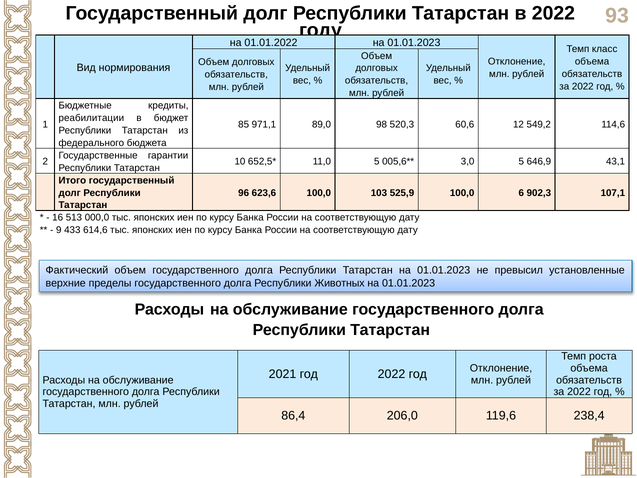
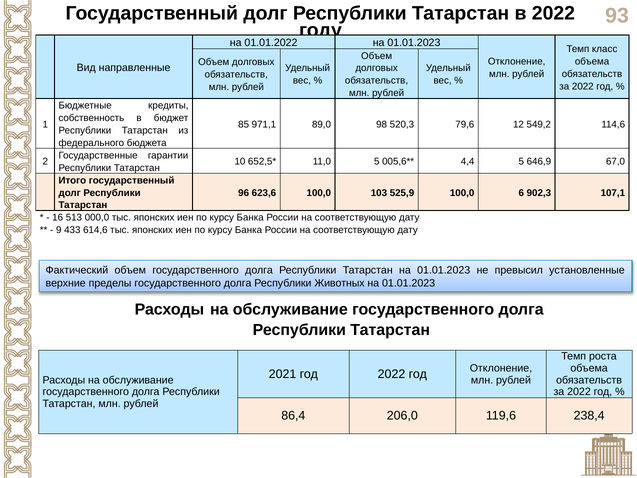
нормирования: нормирования -> направленные
реабилитации: реабилитации -> собственность
60,6: 60,6 -> 79,6
3,0: 3,0 -> 4,4
43,1: 43,1 -> 67,0
